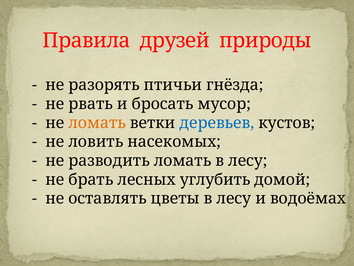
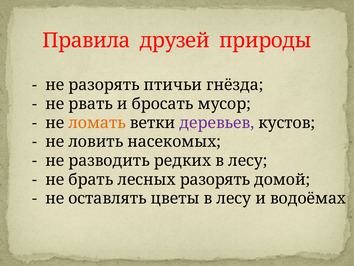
деревьев colour: blue -> purple
разводить ломать: ломать -> редких
лесных углубить: углубить -> разорять
